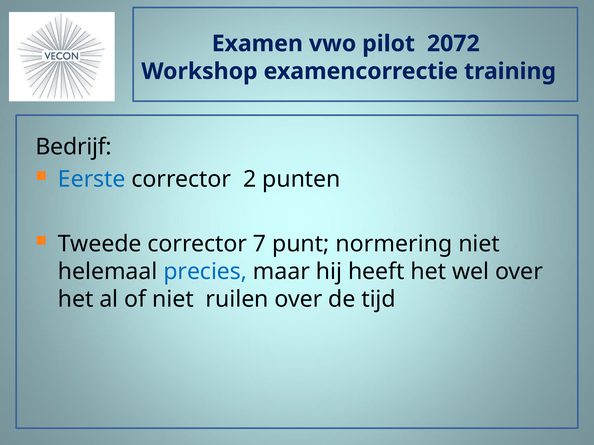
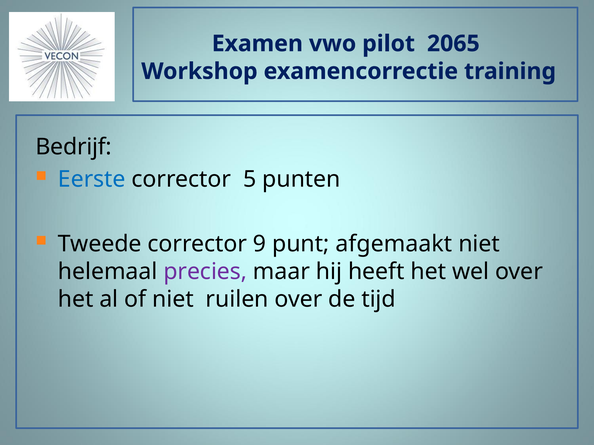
2072: 2072 -> 2065
2: 2 -> 5
7: 7 -> 9
normering: normering -> afgemaakt
precies colour: blue -> purple
